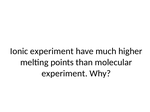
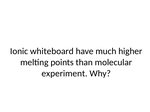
Ionic experiment: experiment -> whiteboard
